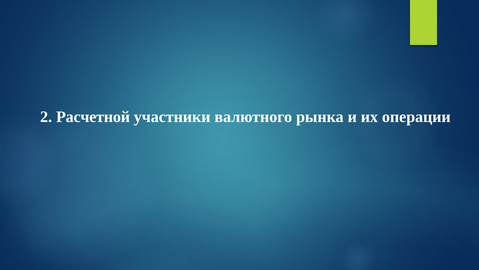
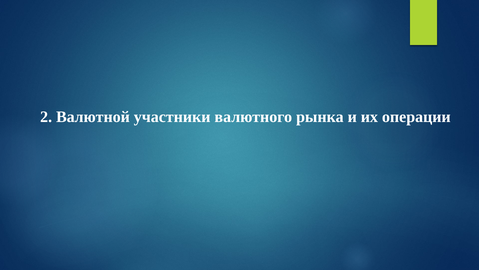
Расчетной: Расчетной -> Валютной
